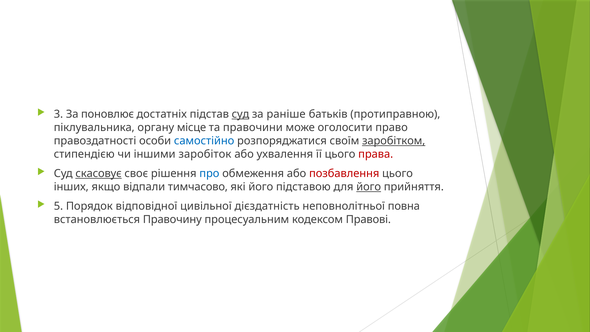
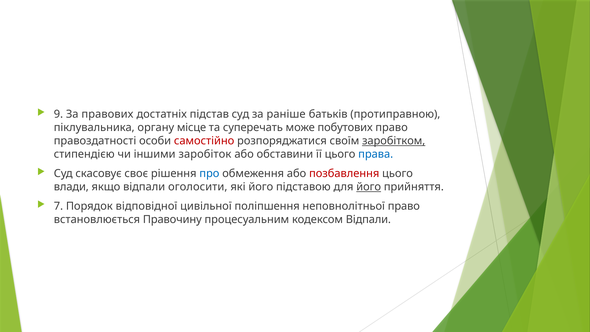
3: 3 -> 9
поновлює: поновлює -> правових
суд at (240, 114) underline: present -> none
правочини: правочини -> суперечать
оголосити: оголосити -> побутових
самостійно colour: blue -> red
ухвалення: ухвалення -> обставини
права colour: red -> blue
скасовує underline: present -> none
інших: інших -> влади
тимчасово: тимчасово -> оголосити
5: 5 -> 7
дієздатність: дієздатність -> поліпшення
неповнолітньої повна: повна -> право
кодексом Правові: Правові -> Відпали
